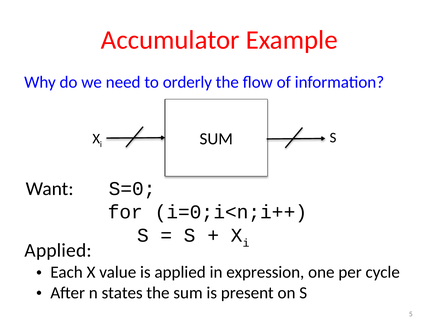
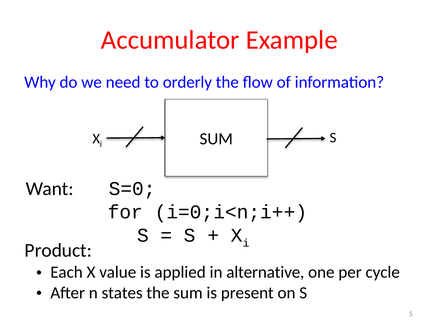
Applied at (58, 251): Applied -> Product
expression: expression -> alternative
